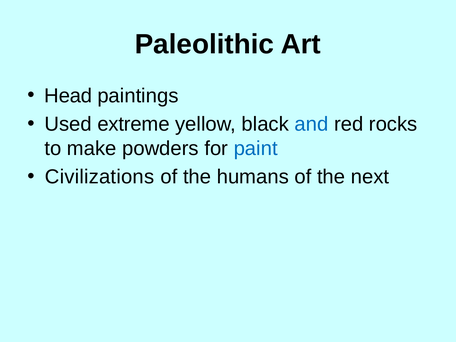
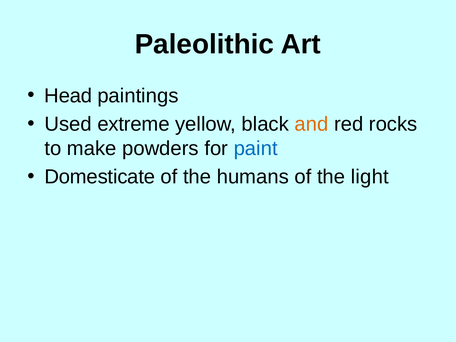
and colour: blue -> orange
Civilizations: Civilizations -> Domesticate
next: next -> light
